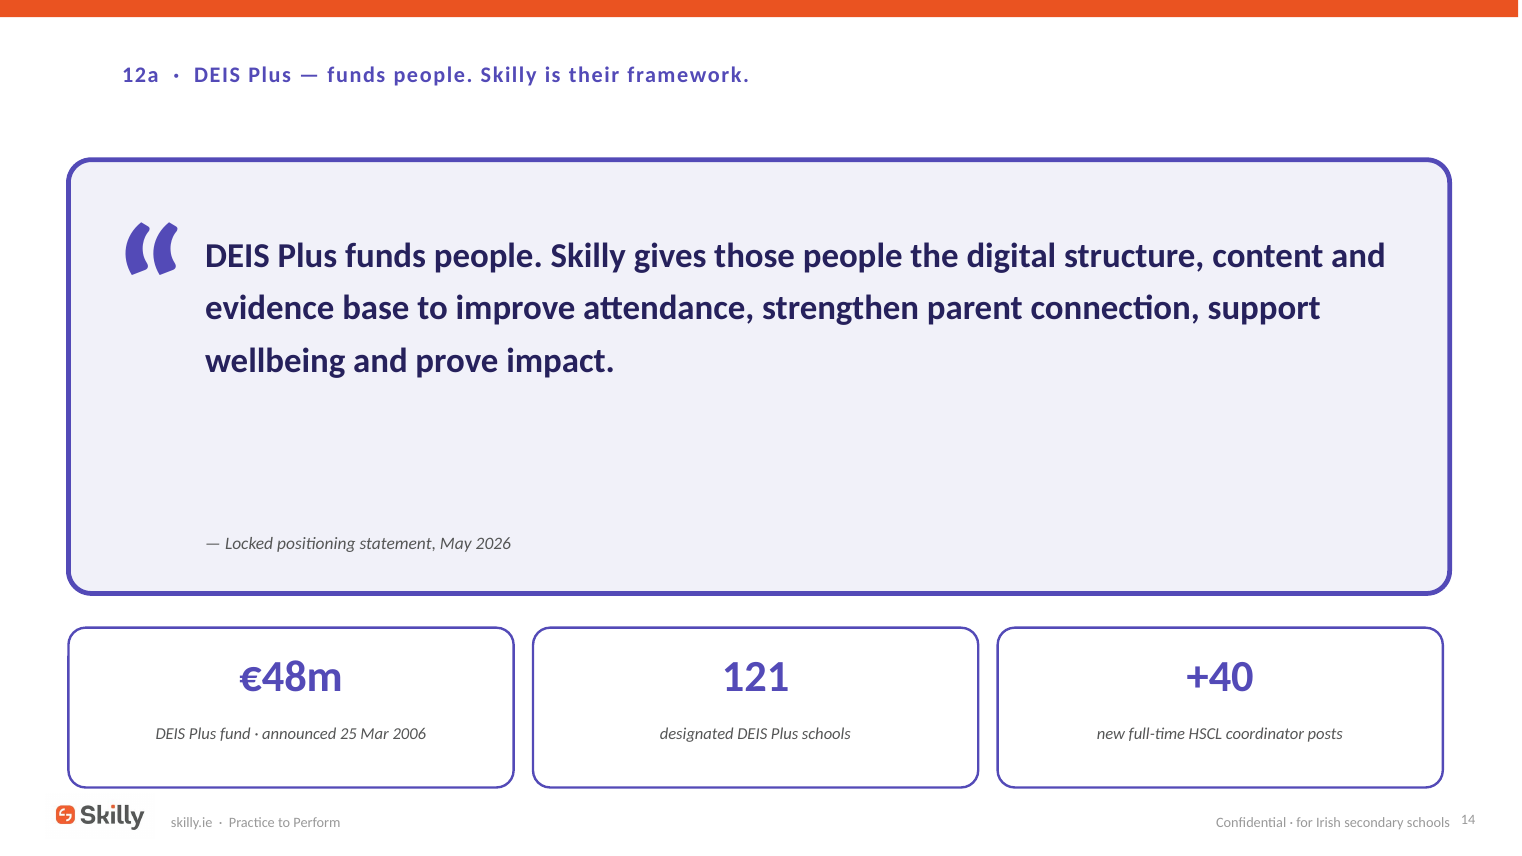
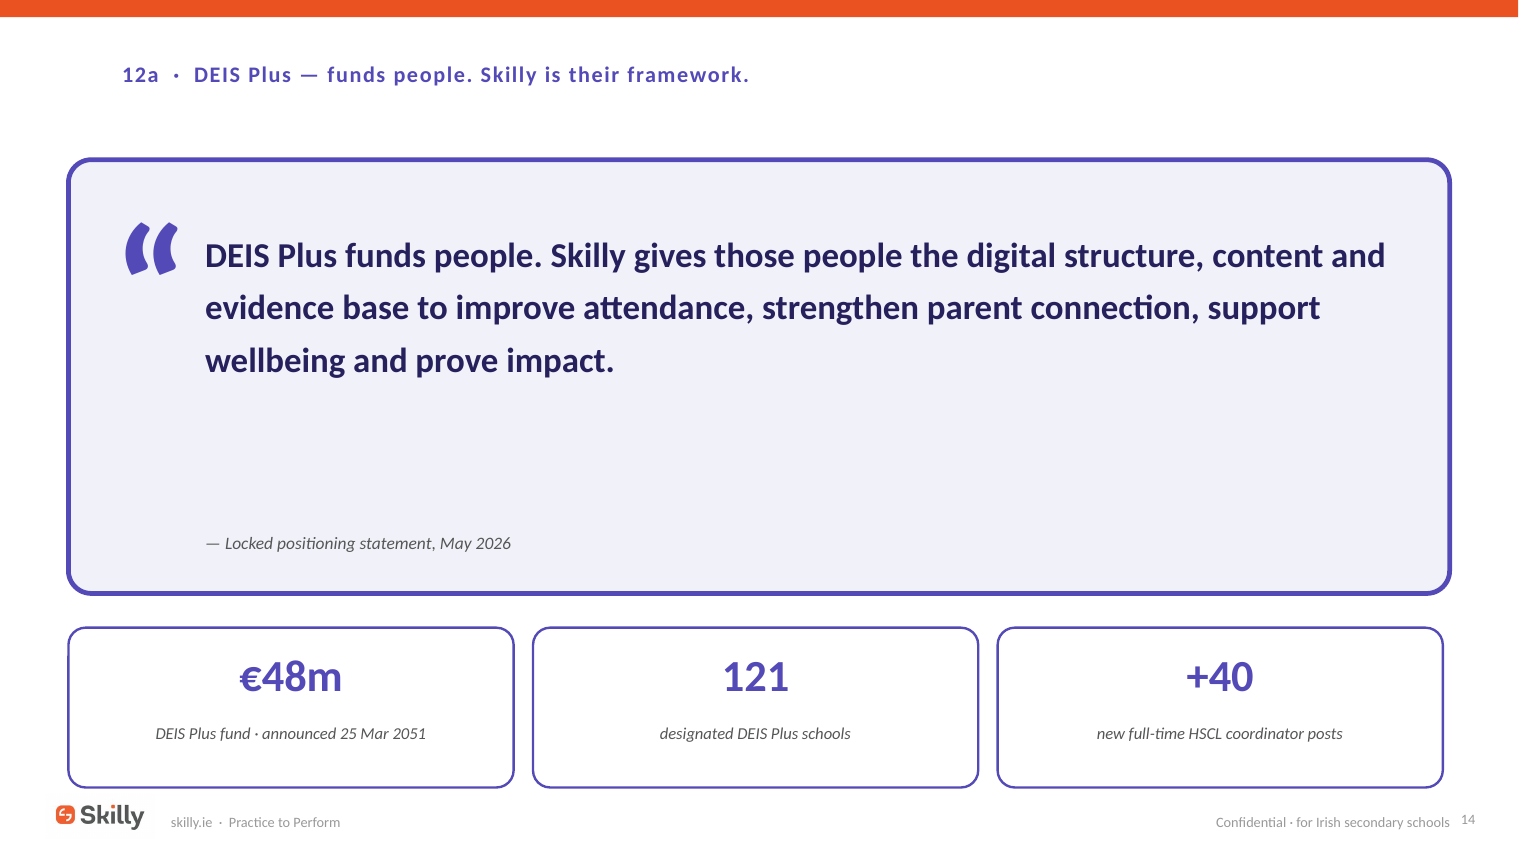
2006: 2006 -> 2051
